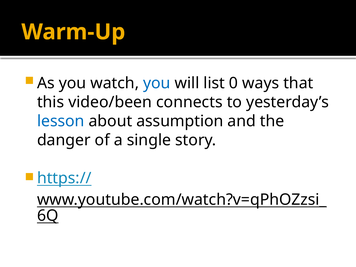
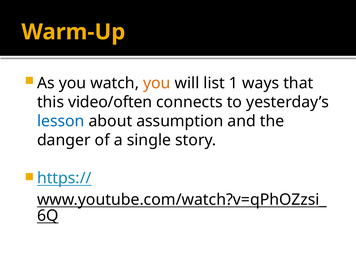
you at (157, 83) colour: blue -> orange
0: 0 -> 1
video/been: video/been -> video/often
